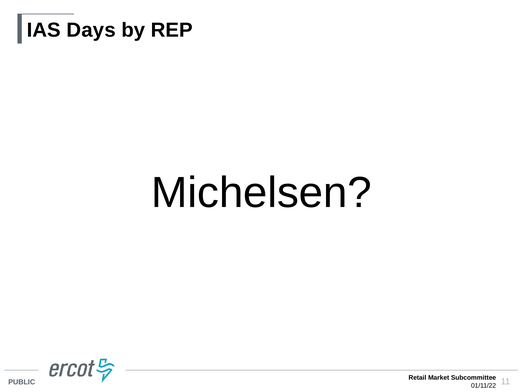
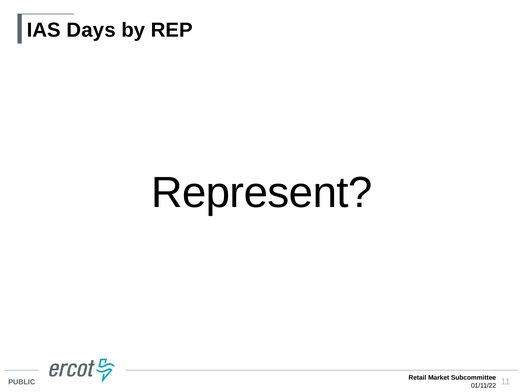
Michelsen: Michelsen -> Represent
